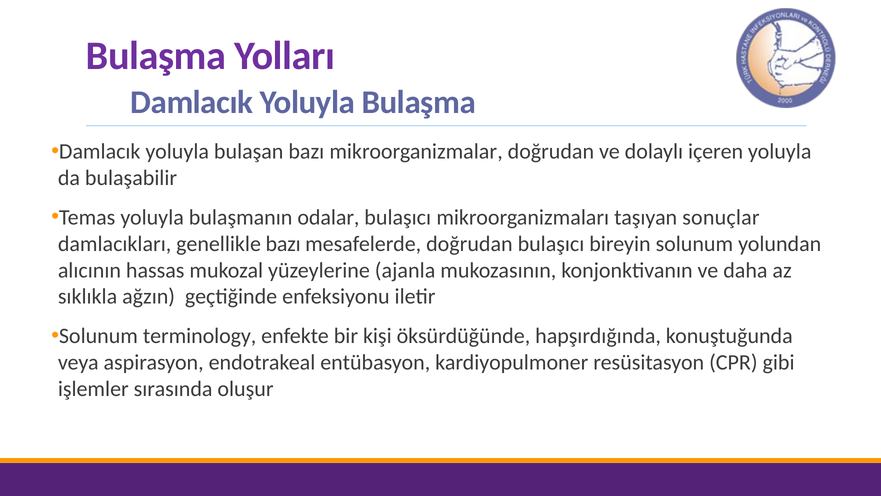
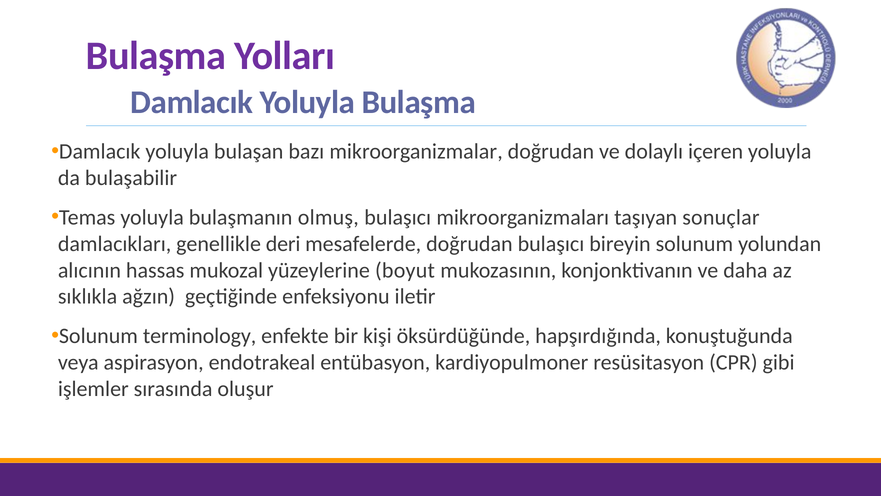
odalar: odalar -> olmuş
genellikle bazı: bazı -> deri
ajanla: ajanla -> boyut
